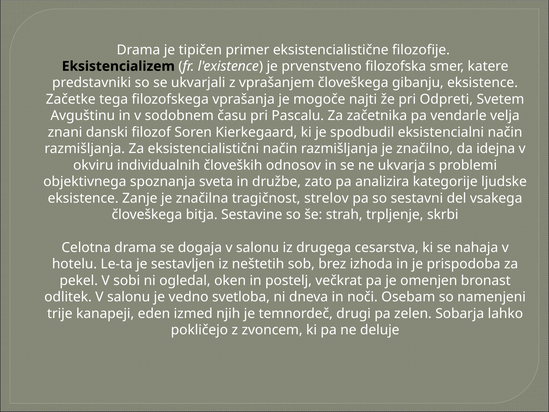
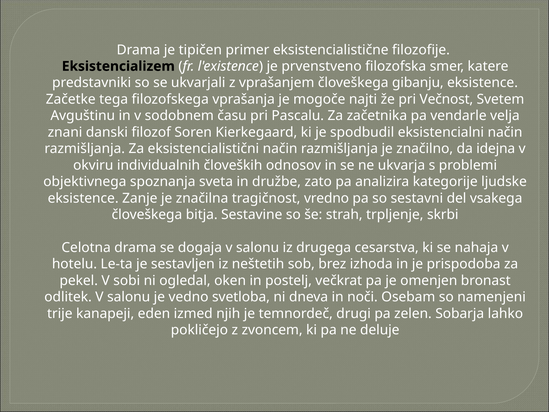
Odpreti: Odpreti -> Večnost
strelov: strelov -> vredno
